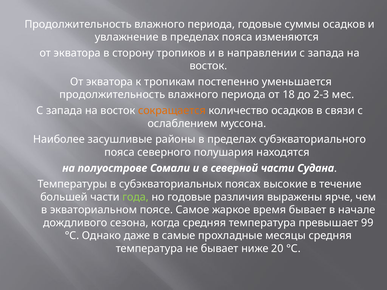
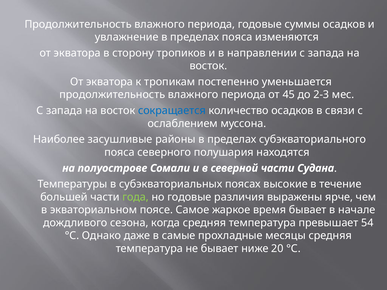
18: 18 -> 45
сокращается colour: orange -> blue
99: 99 -> 54
